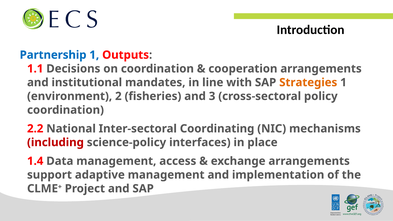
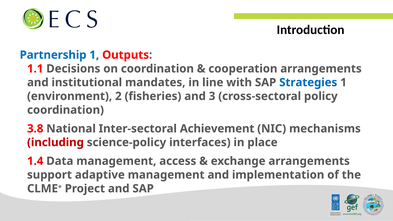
Strategies colour: orange -> blue
2.2: 2.2 -> 3.8
Coordinating: Coordinating -> Achievement
